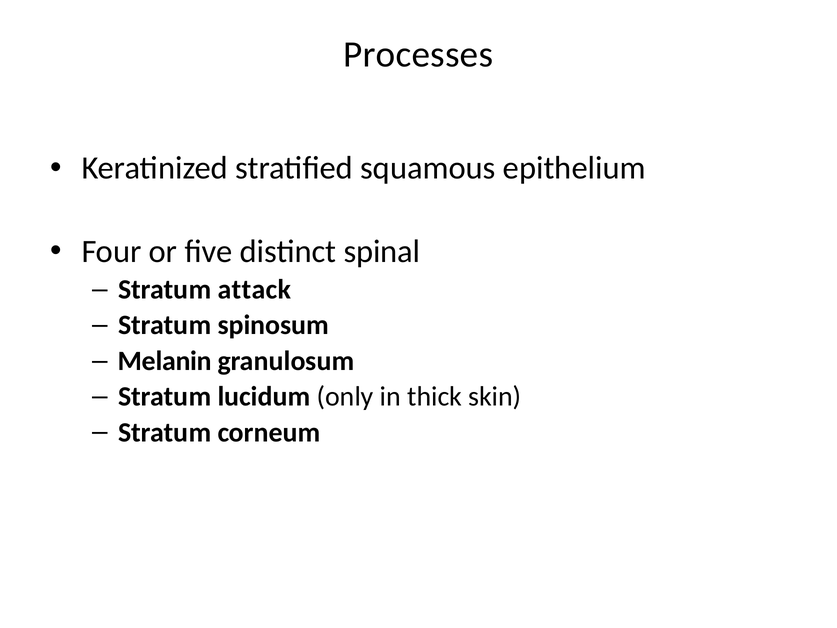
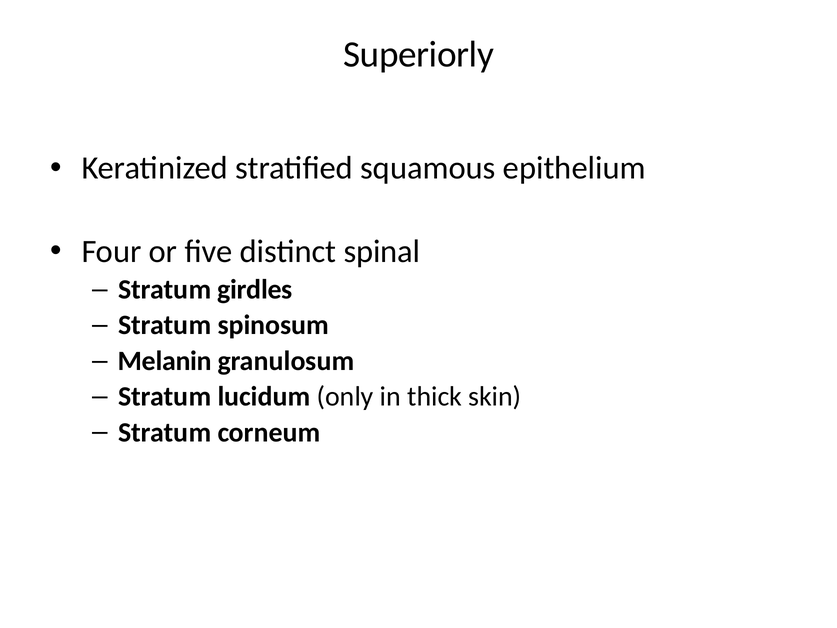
Processes: Processes -> Superiorly
attack: attack -> girdles
